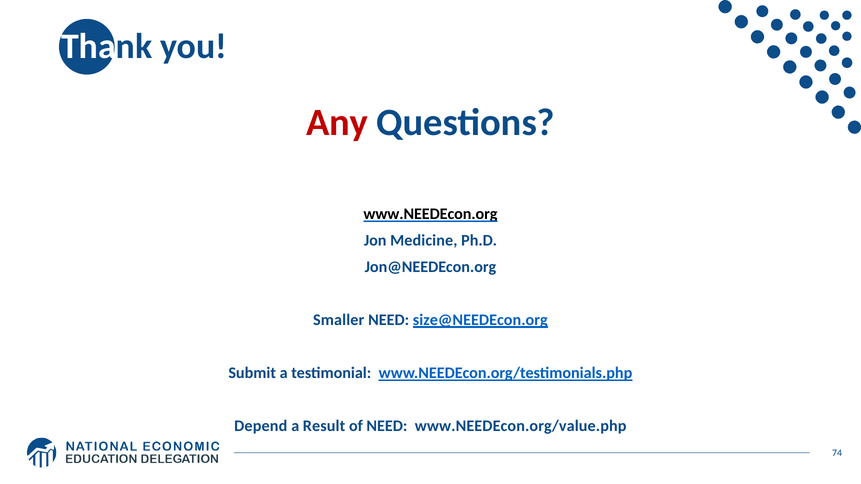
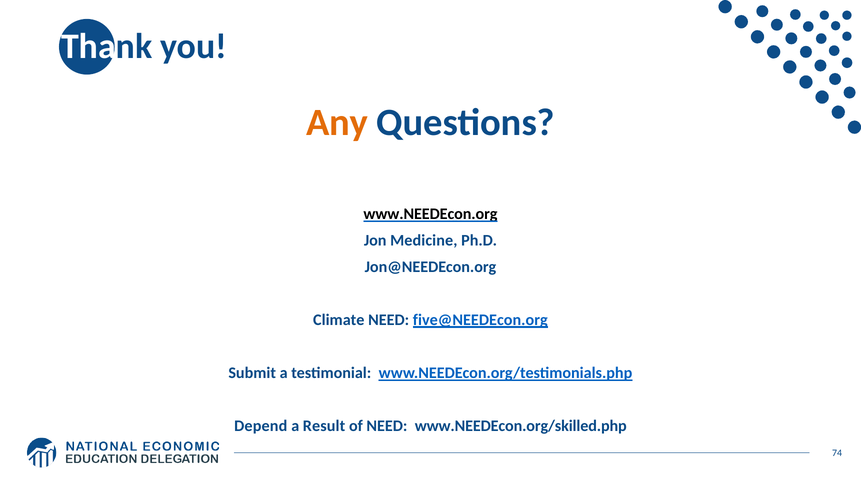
Any colour: red -> orange
Smaller: Smaller -> Climate
size@NEEDEcon.org: size@NEEDEcon.org -> five@NEEDEcon.org
www.NEEDEcon.org/value.php: www.NEEDEcon.org/value.php -> www.NEEDEcon.org/skilled.php
